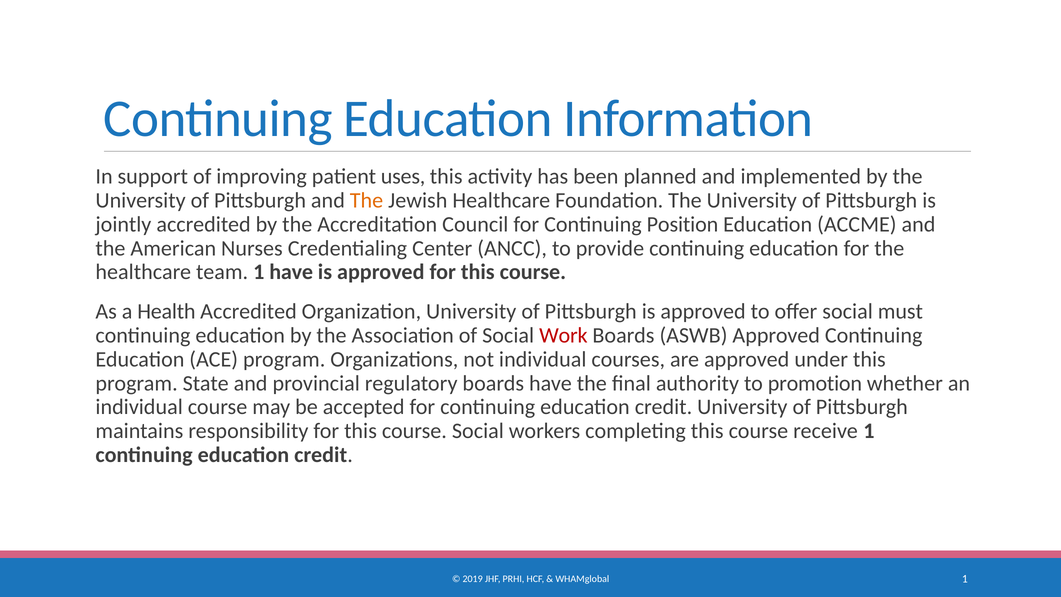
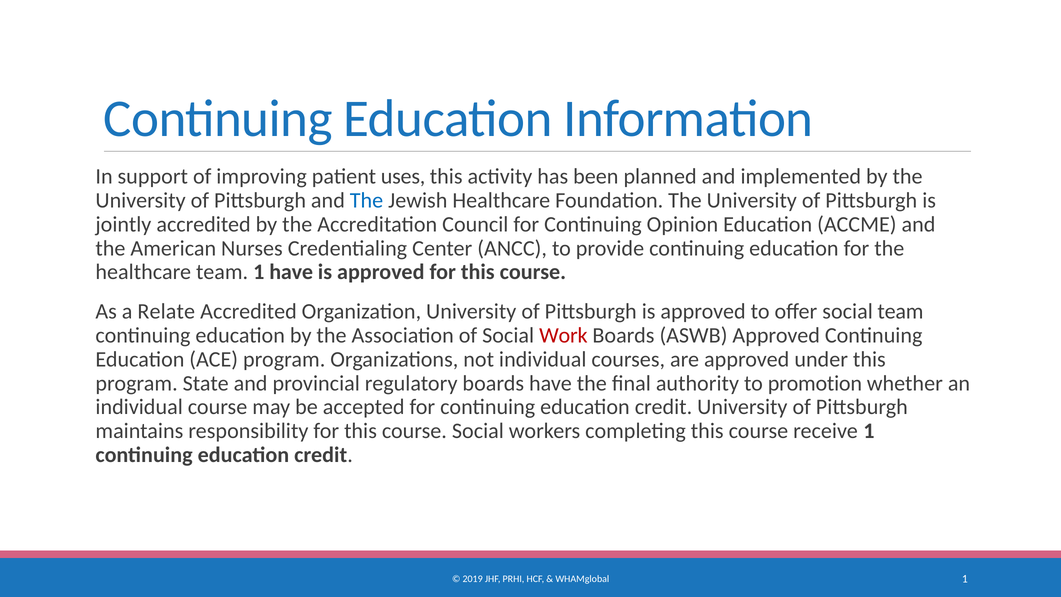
The at (367, 200) colour: orange -> blue
Position: Position -> Opinion
Health: Health -> Relate
social must: must -> team
